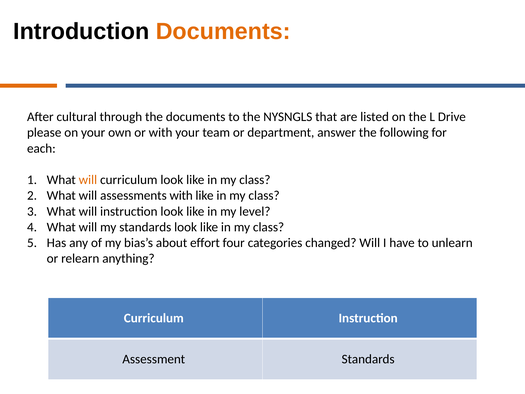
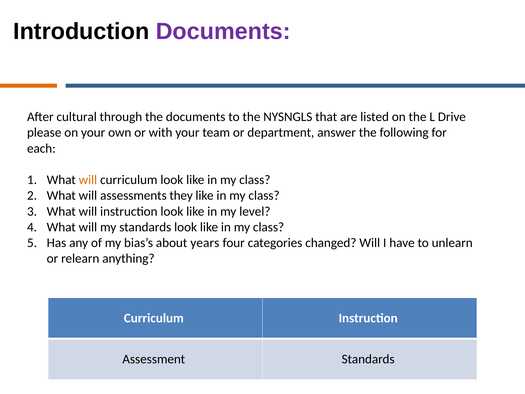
Documents at (223, 31) colour: orange -> purple
assessments with: with -> they
effort: effort -> years
